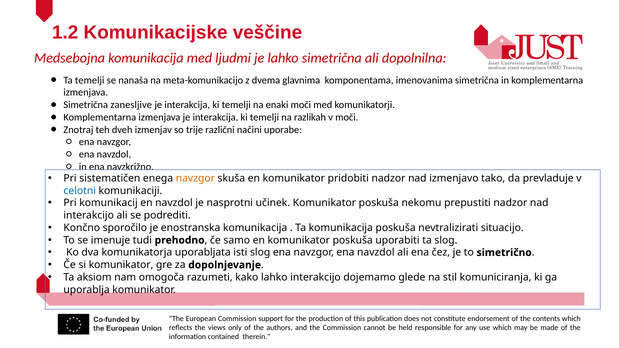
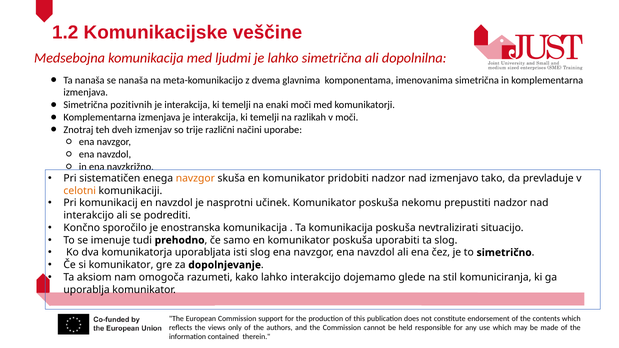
Ta temelji: temelji -> nanaša
zanesljive: zanesljive -> pozitivnih
celotni colour: blue -> orange
